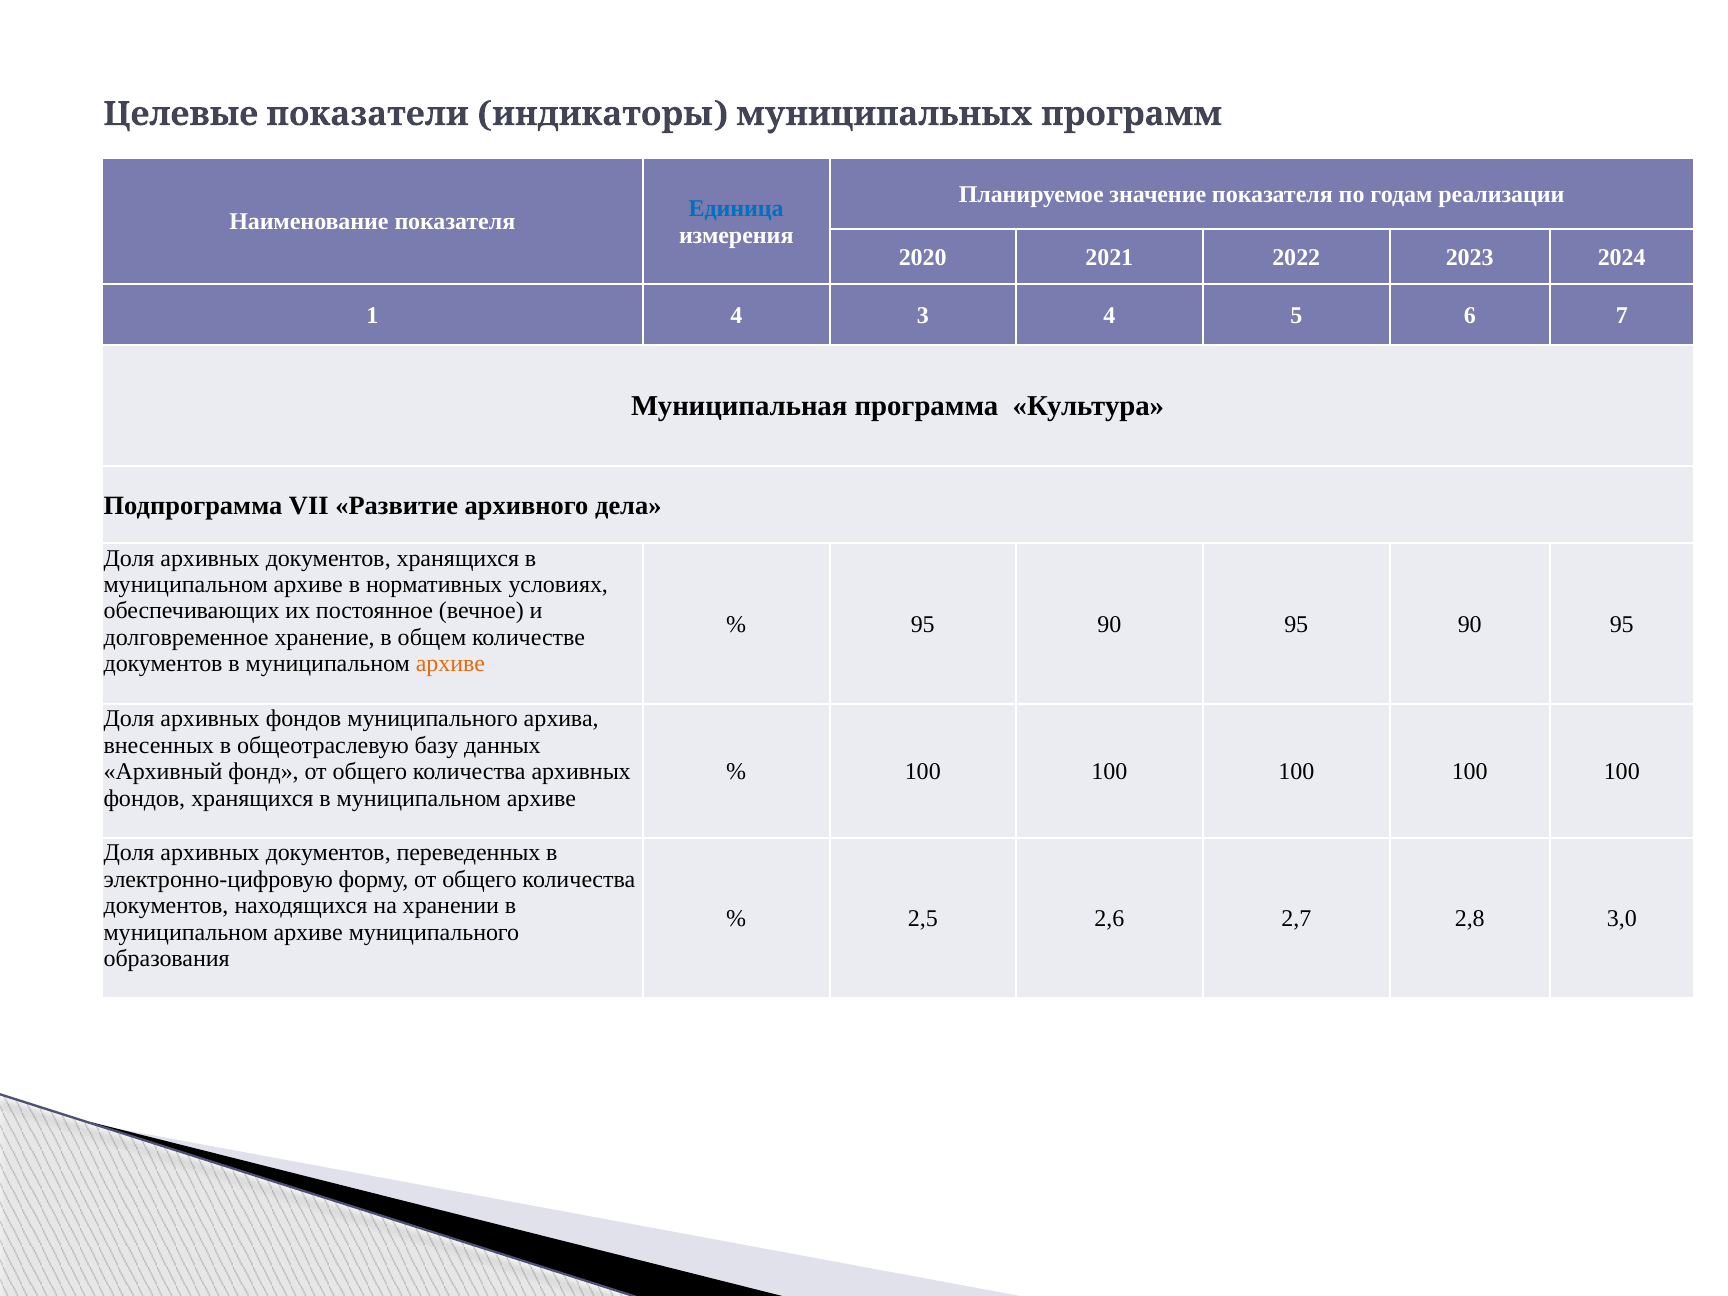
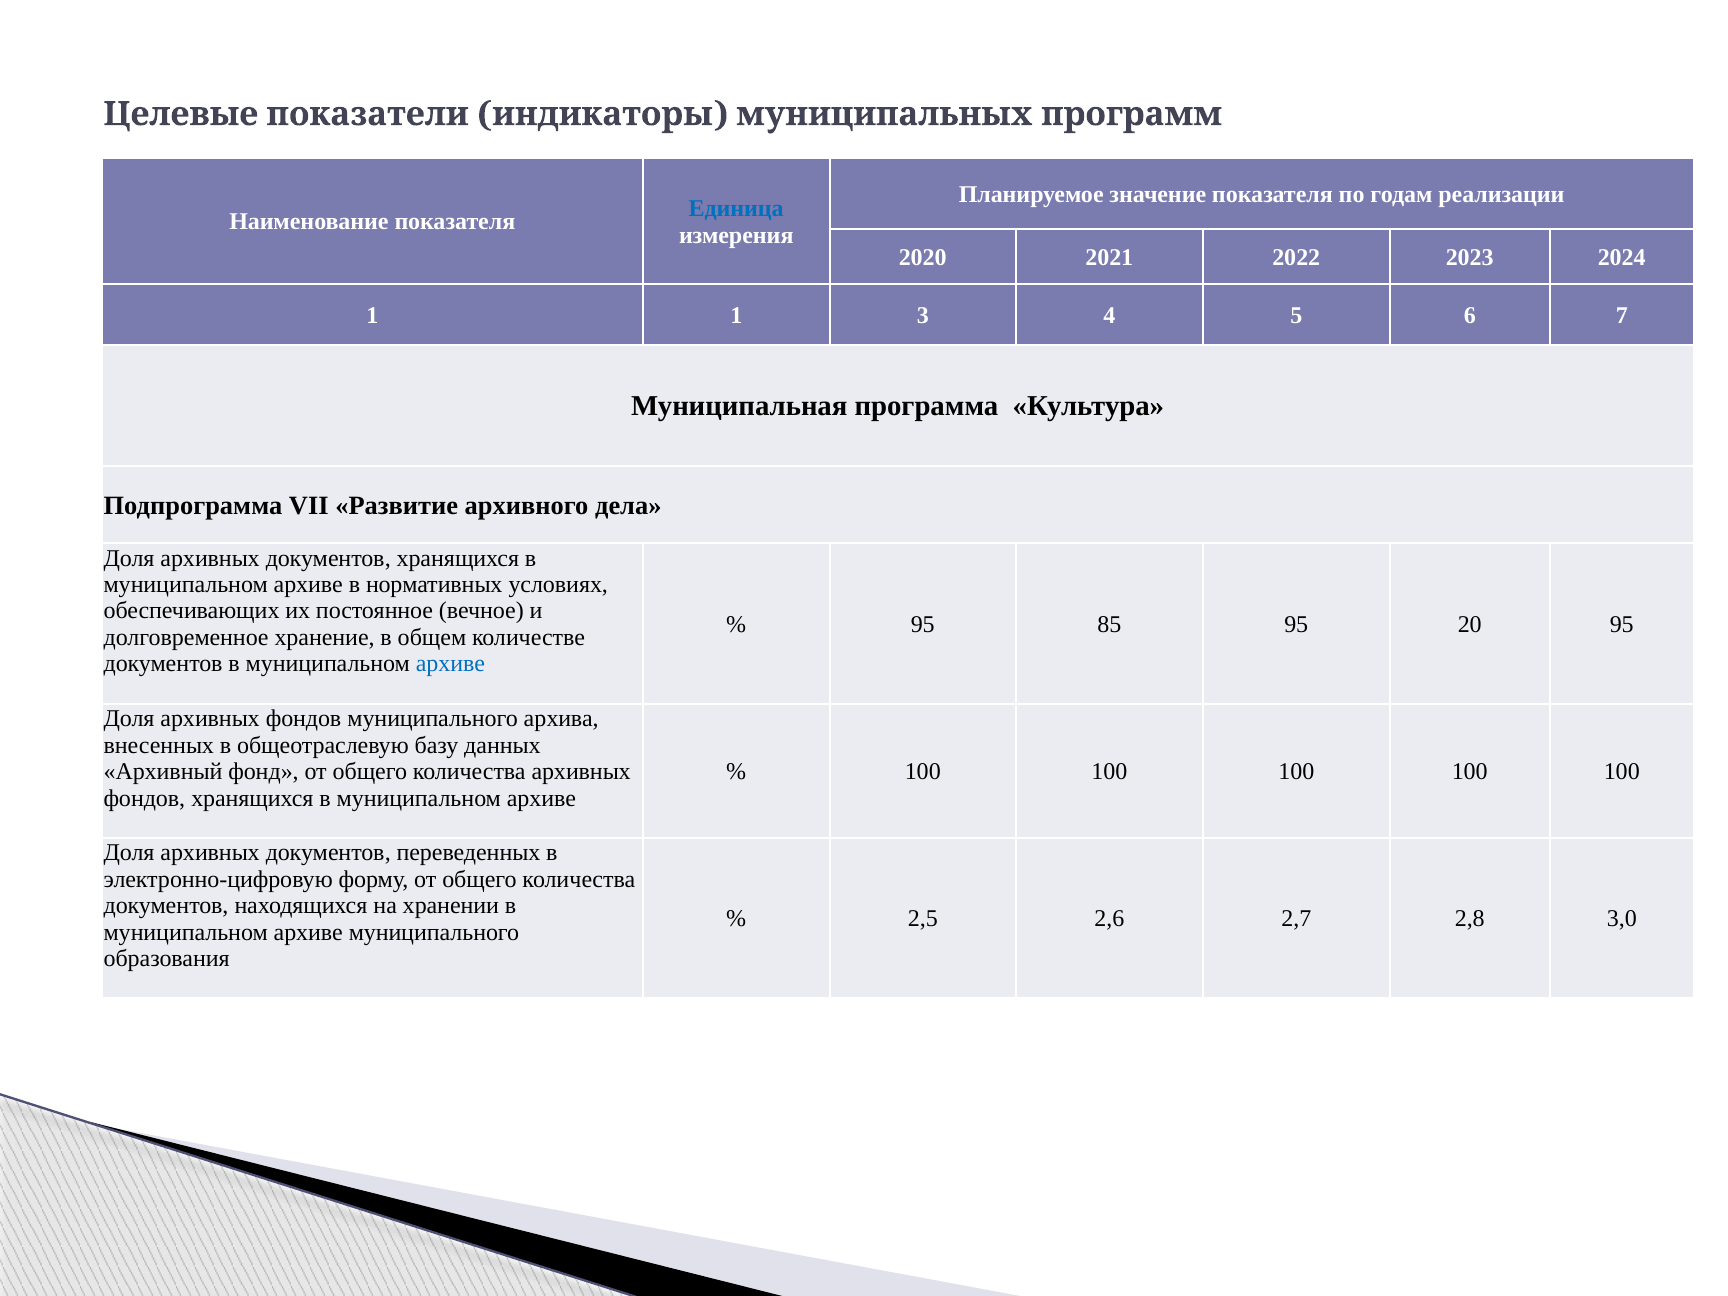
1 4: 4 -> 1
90 at (1109, 624): 90 -> 85
90 at (1470, 624): 90 -> 20
архиве at (450, 664) colour: orange -> blue
